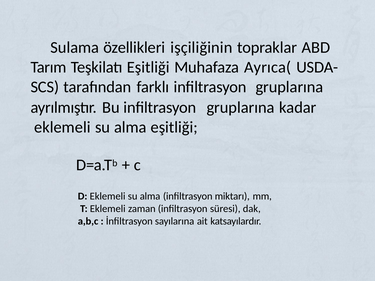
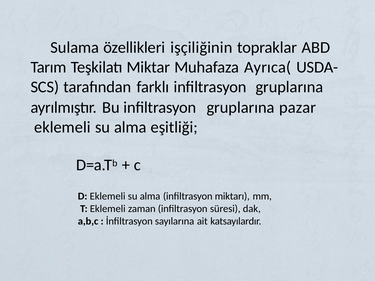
Teşkilatı Eşitliği: Eşitliği -> Miktar
kadar: kadar -> pazar
